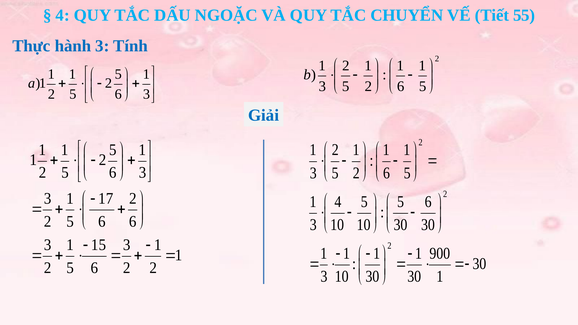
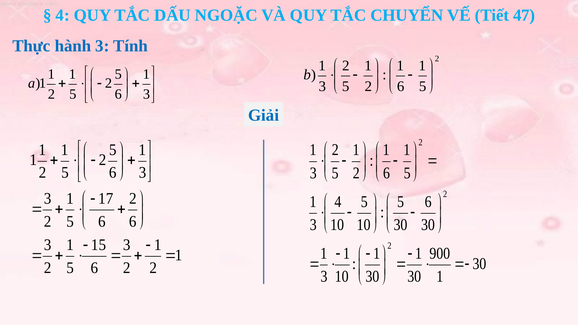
55: 55 -> 47
